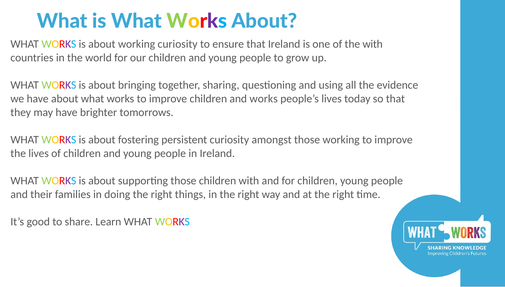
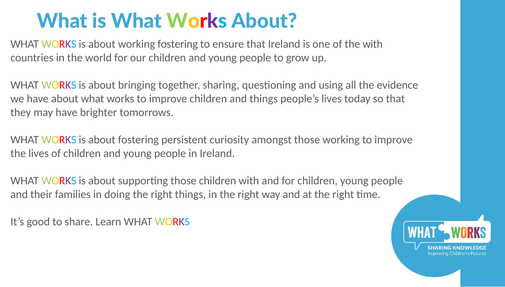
working curiosity: curiosity -> fostering
and works: works -> things
